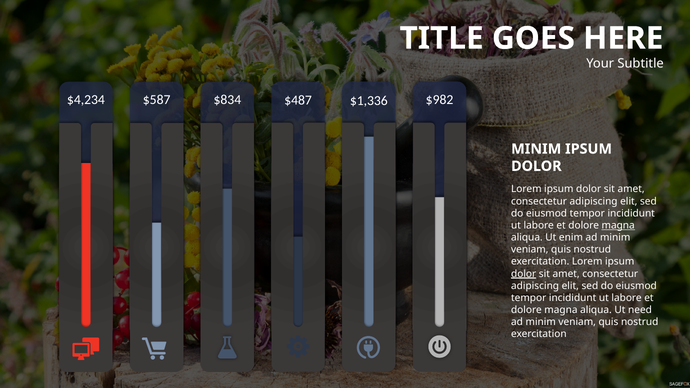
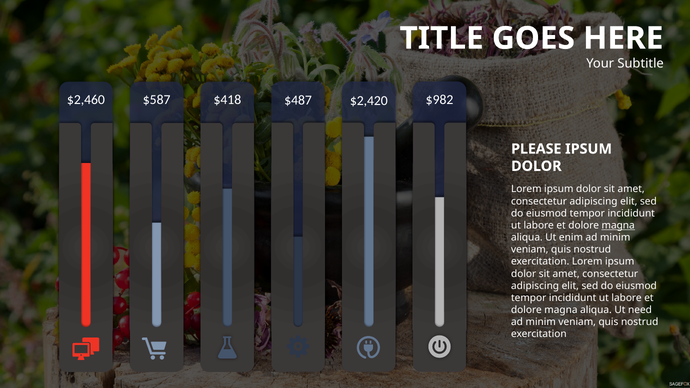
$4,234: $4,234 -> $2,460
$834: $834 -> $418
$1,336: $1,336 -> $2,420
MINIM at (536, 149): MINIM -> PLEASE
dolor at (524, 274) underline: present -> none
